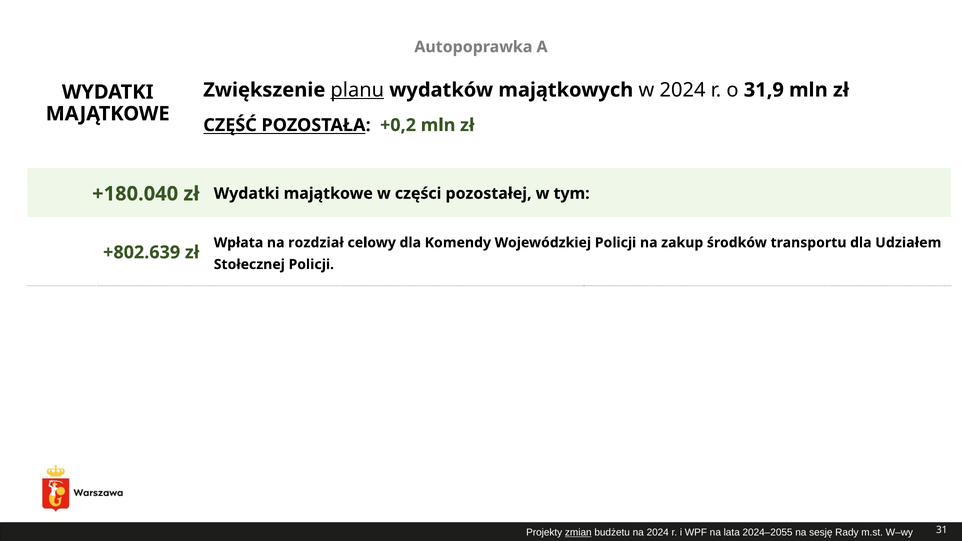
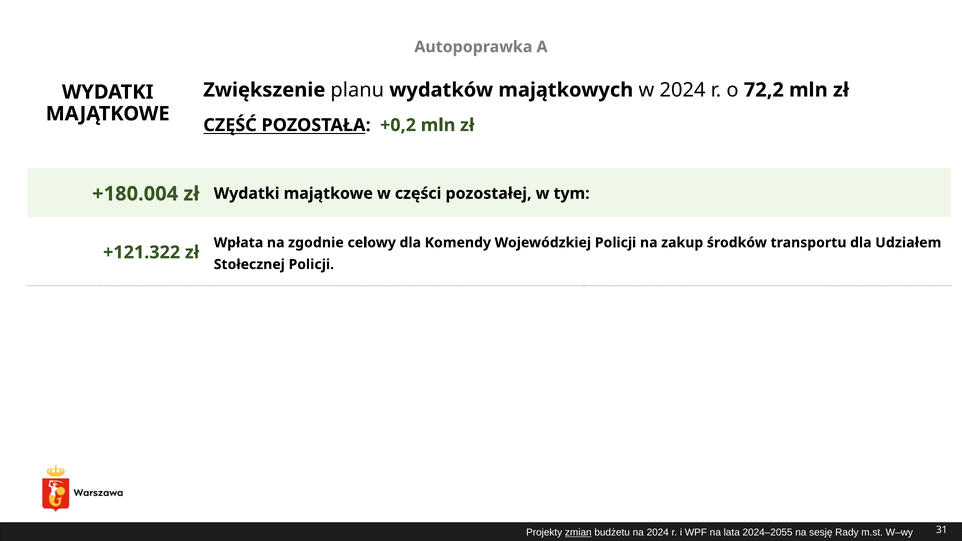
planu underline: present -> none
31,9: 31,9 -> 72,2
+180.040: +180.040 -> +180.004
rozdział: rozdział -> zgodnie
+802.639: +802.639 -> +121.322
